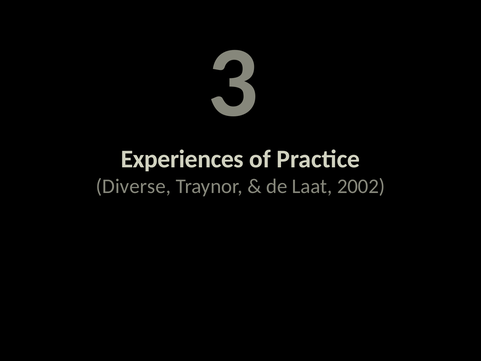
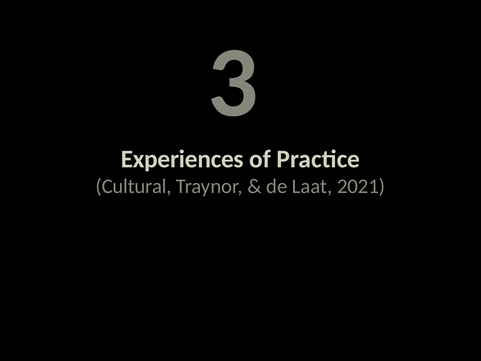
Diverse: Diverse -> Cultural
2002: 2002 -> 2021
